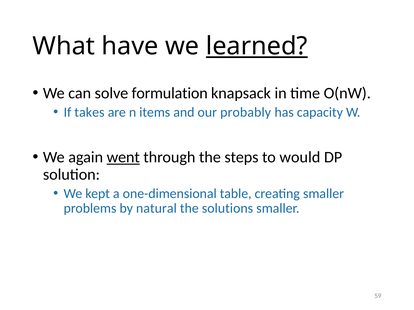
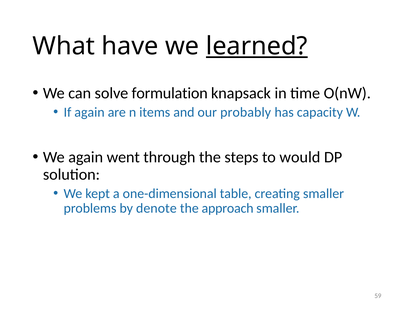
If takes: takes -> again
went underline: present -> none
natural: natural -> denote
solutions: solutions -> approach
